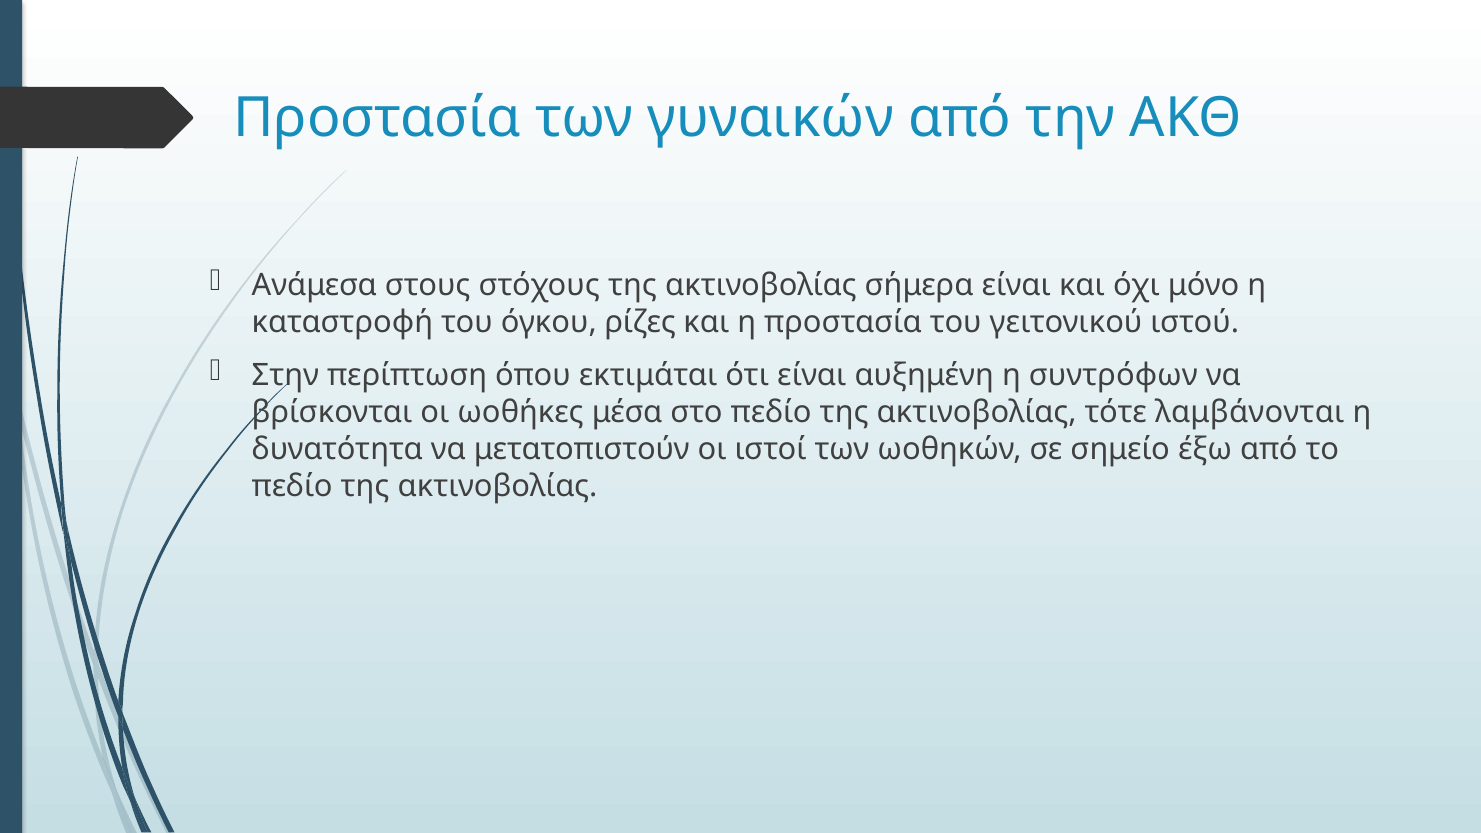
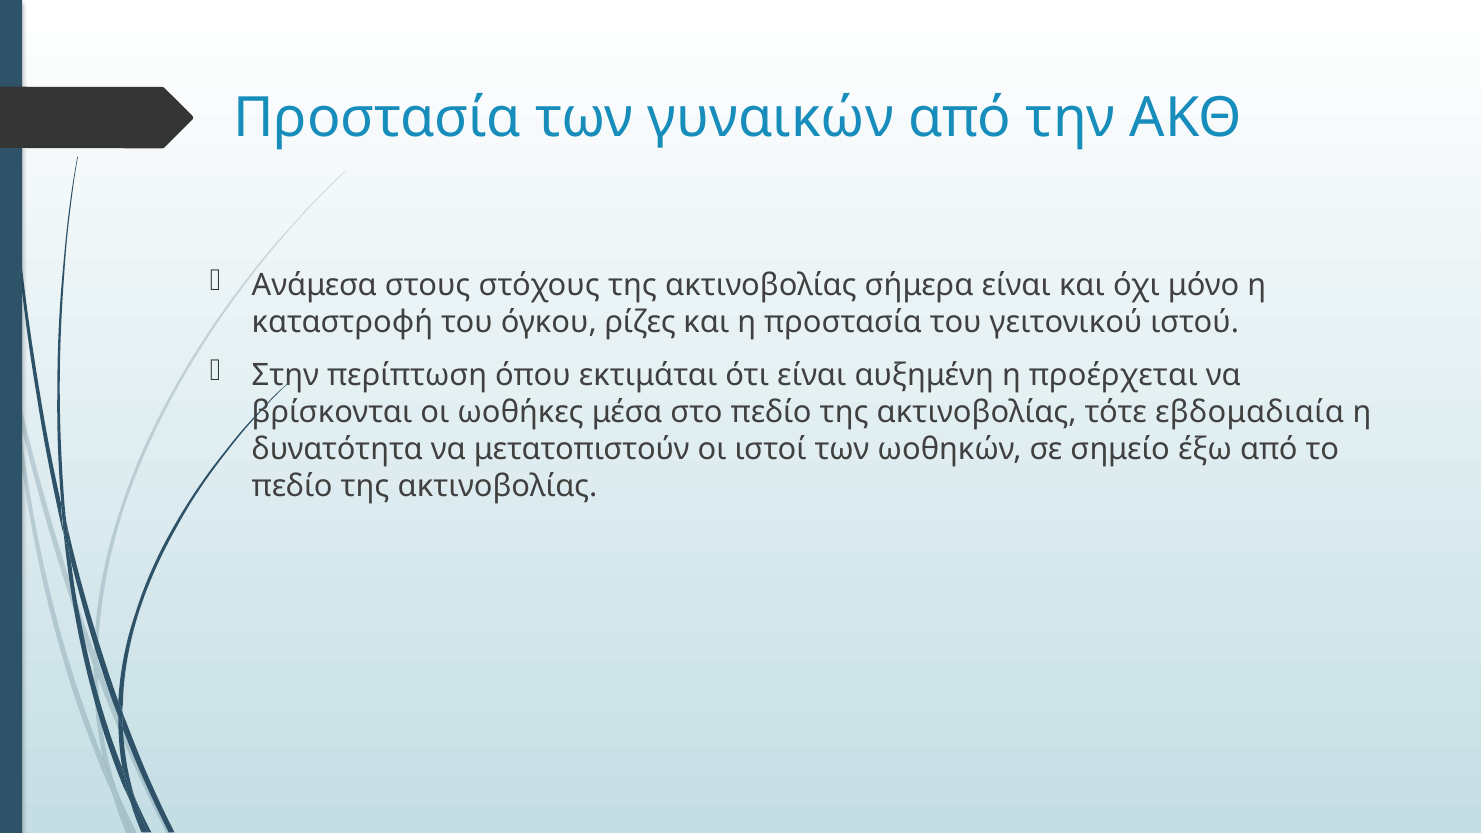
συντρόφων: συντρόφων -> προέρχεται
λαμβάνονται: λαμβάνονται -> εβδομαδιαία
